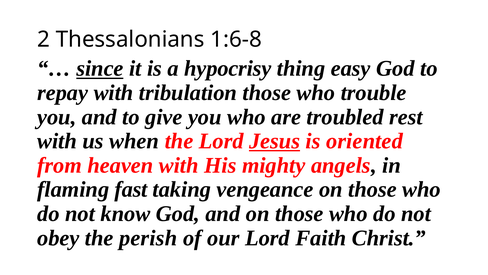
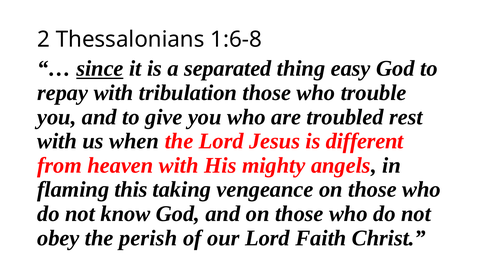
hypocrisy: hypocrisy -> separated
Jesus underline: present -> none
oriented: oriented -> different
fast: fast -> this
